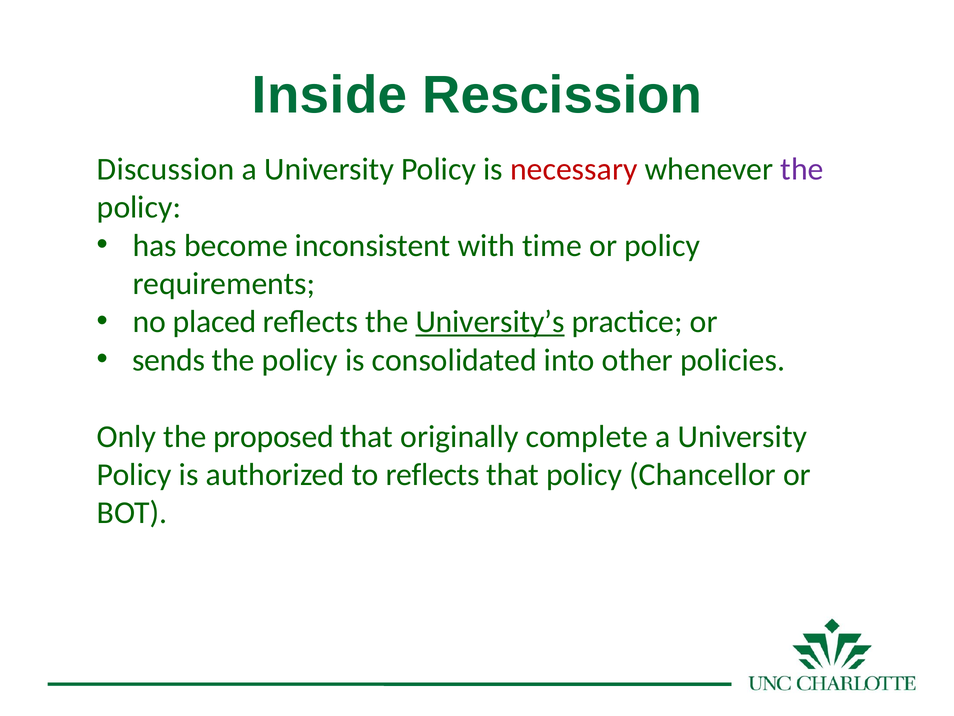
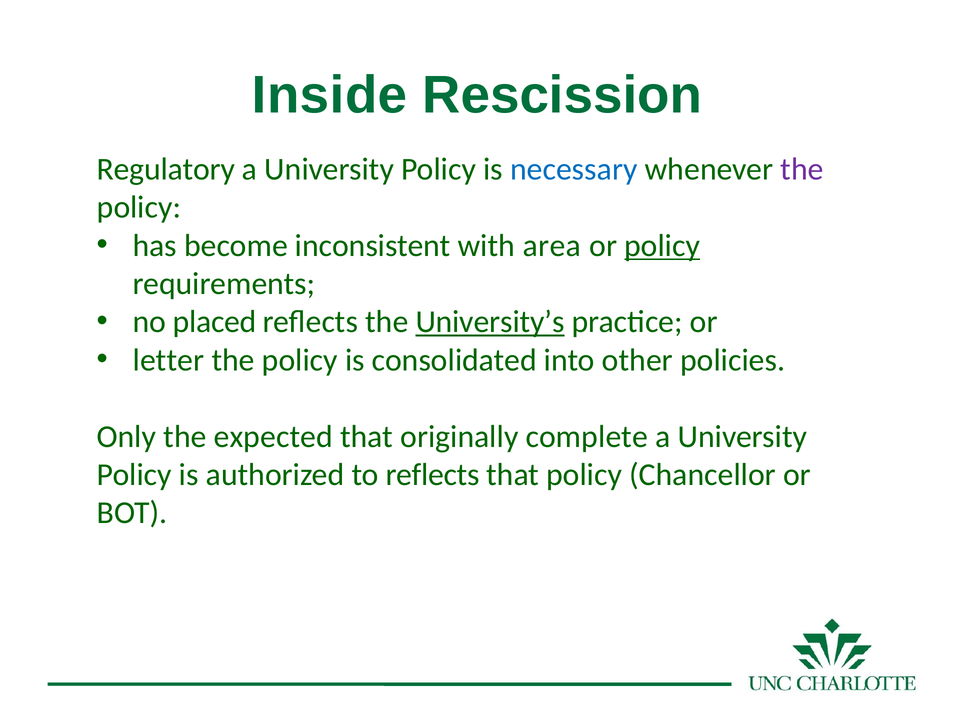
Discussion: Discussion -> Regulatory
necessary colour: red -> blue
time: time -> area
policy at (662, 245) underline: none -> present
sends: sends -> letter
proposed: proposed -> expected
